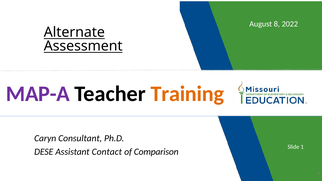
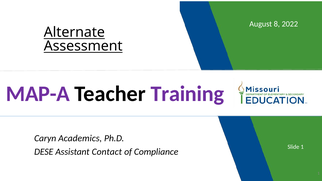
Training colour: orange -> purple
Consultant: Consultant -> Academics
Comparison: Comparison -> Compliance
